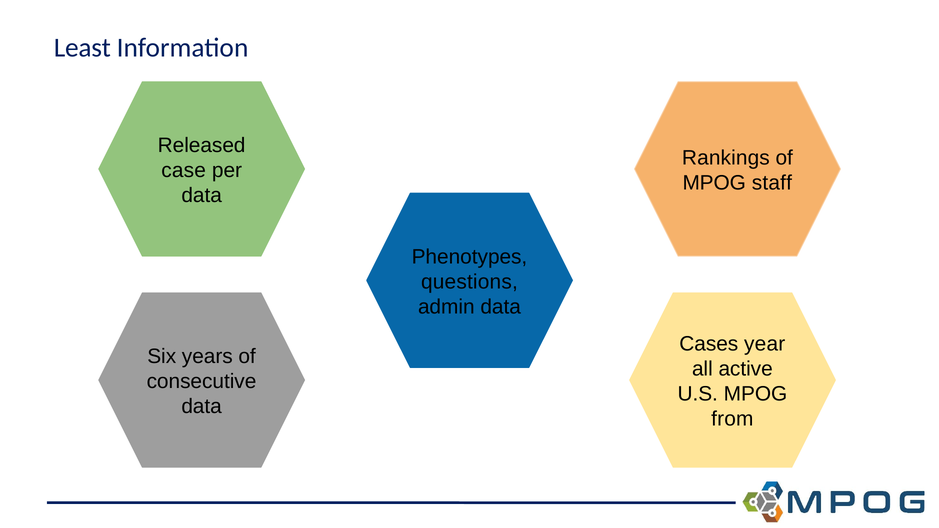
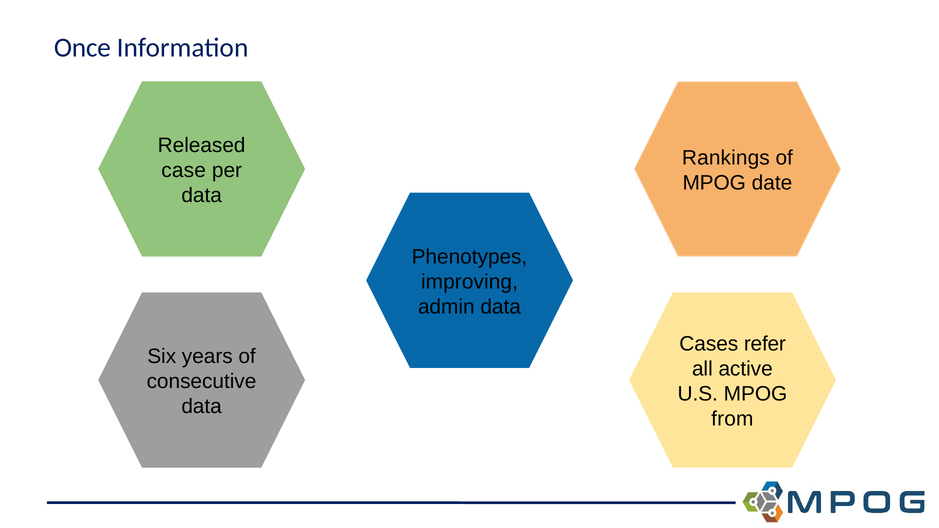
Least: Least -> Once
staff: staff -> date
questions: questions -> improving
year: year -> refer
